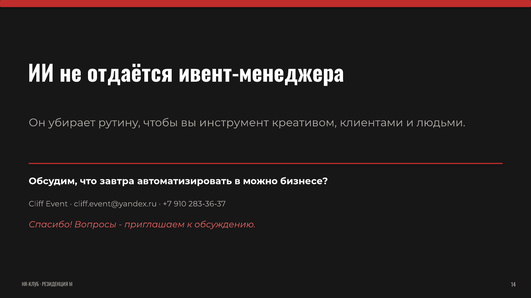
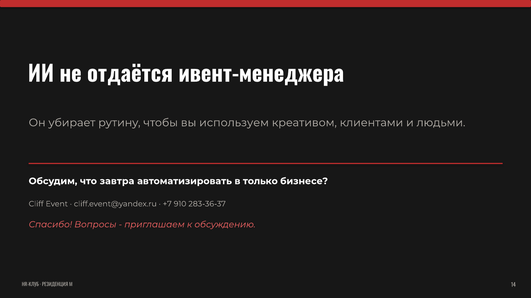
инструмент: инструмент -> используем
можно: можно -> только
